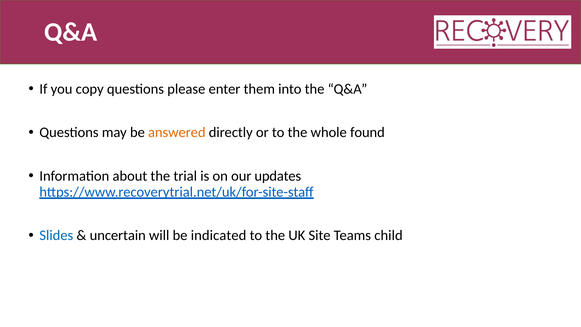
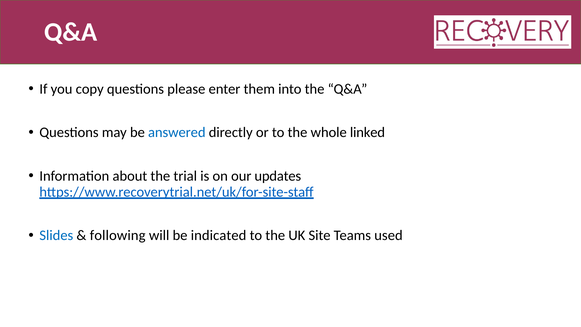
answered colour: orange -> blue
found: found -> linked
uncertain: uncertain -> following
child: child -> used
